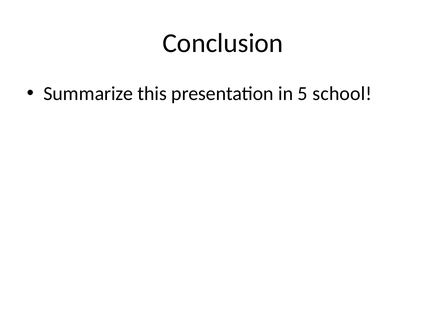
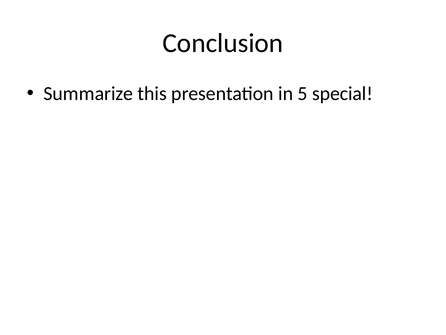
school: school -> special
